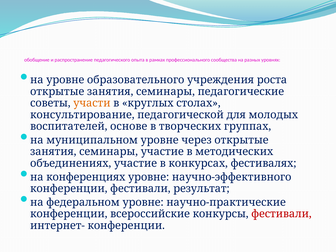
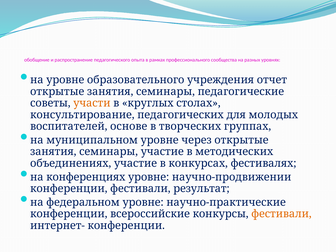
роста: роста -> отчет
педагогической: педагогической -> педагогических
научно-эффективного: научно-эффективного -> научно-продвижении
фестивали at (281, 214) colour: red -> orange
